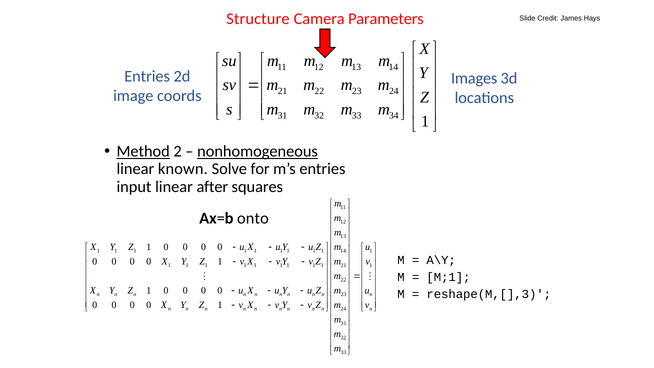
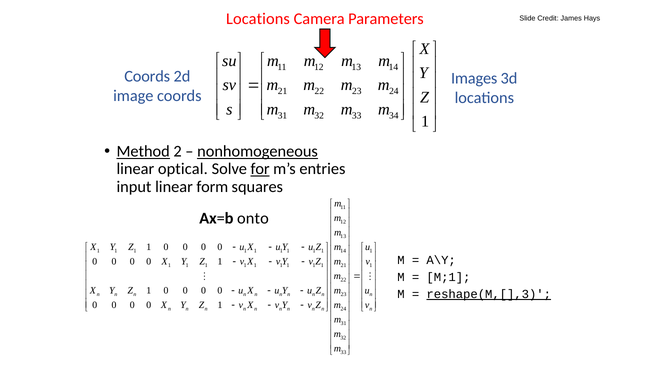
Structure at (258, 19): Structure -> Locations
Entries at (147, 76): Entries -> Coords
known: known -> optical
for underline: none -> present
after: after -> form
reshape(M,[],3 underline: none -> present
